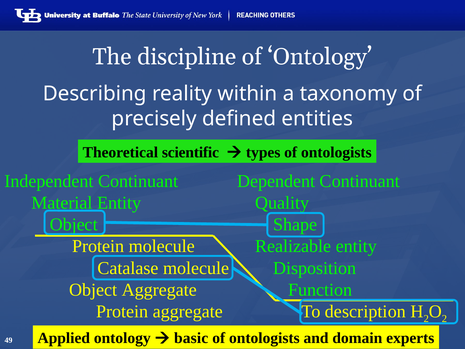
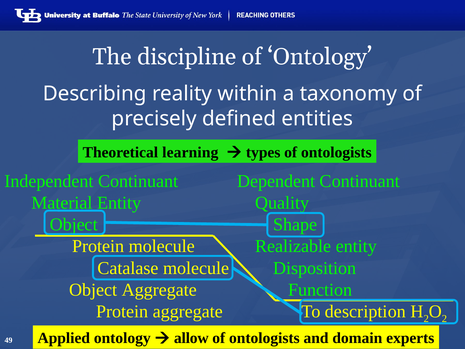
scientific: scientific -> learning
basic: basic -> allow
